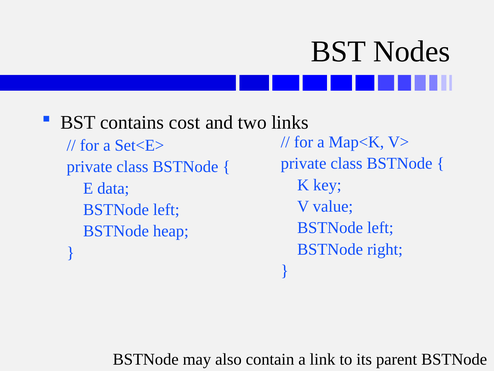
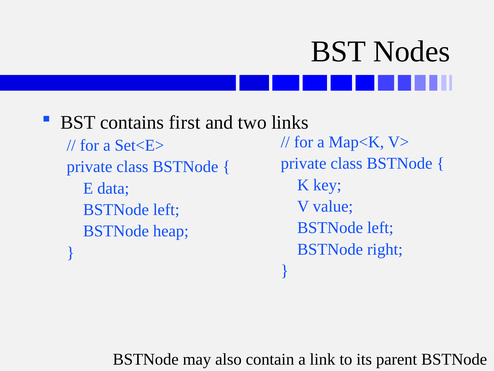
cost: cost -> first
